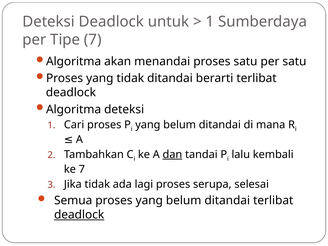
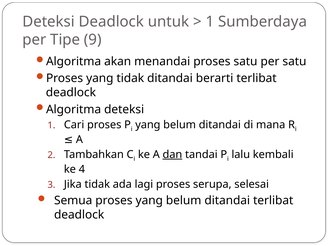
Tipe 7: 7 -> 9
ke 7: 7 -> 4
deadlock at (79, 215) underline: present -> none
